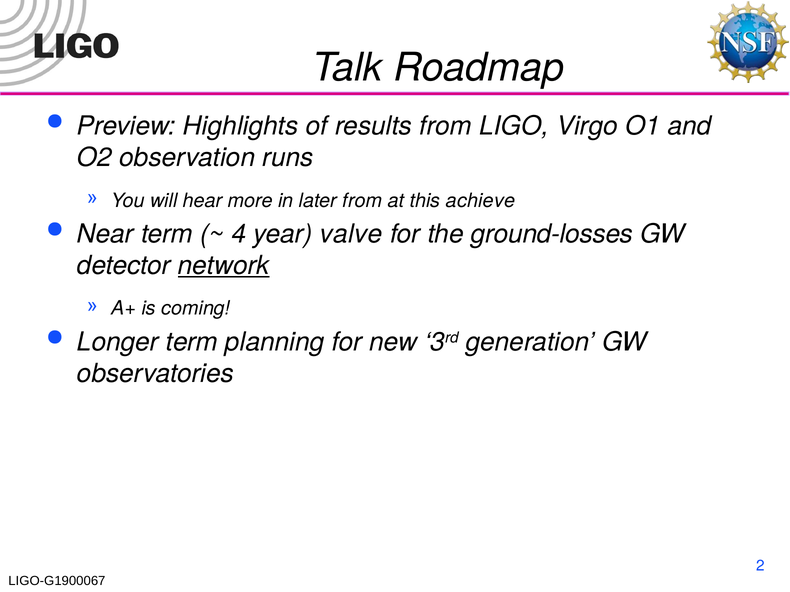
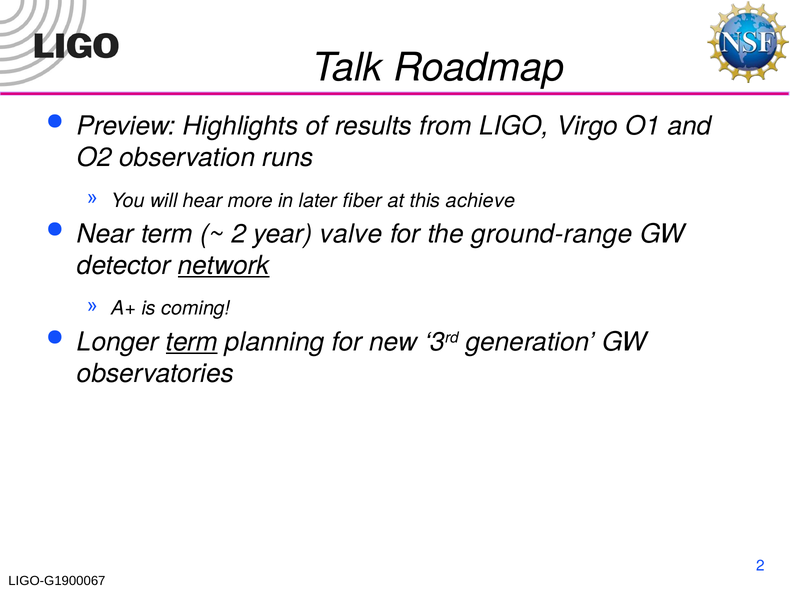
later from: from -> fiber
4 at (239, 234): 4 -> 2
ground-losses: ground-losses -> ground-range
term at (192, 342) underline: none -> present
